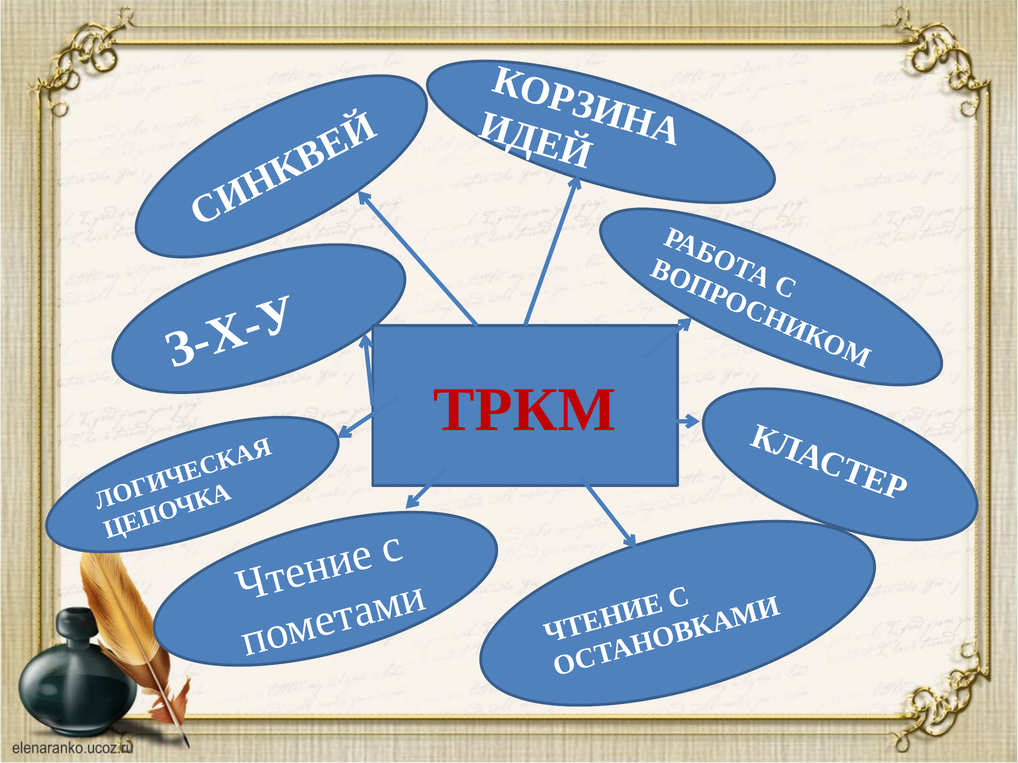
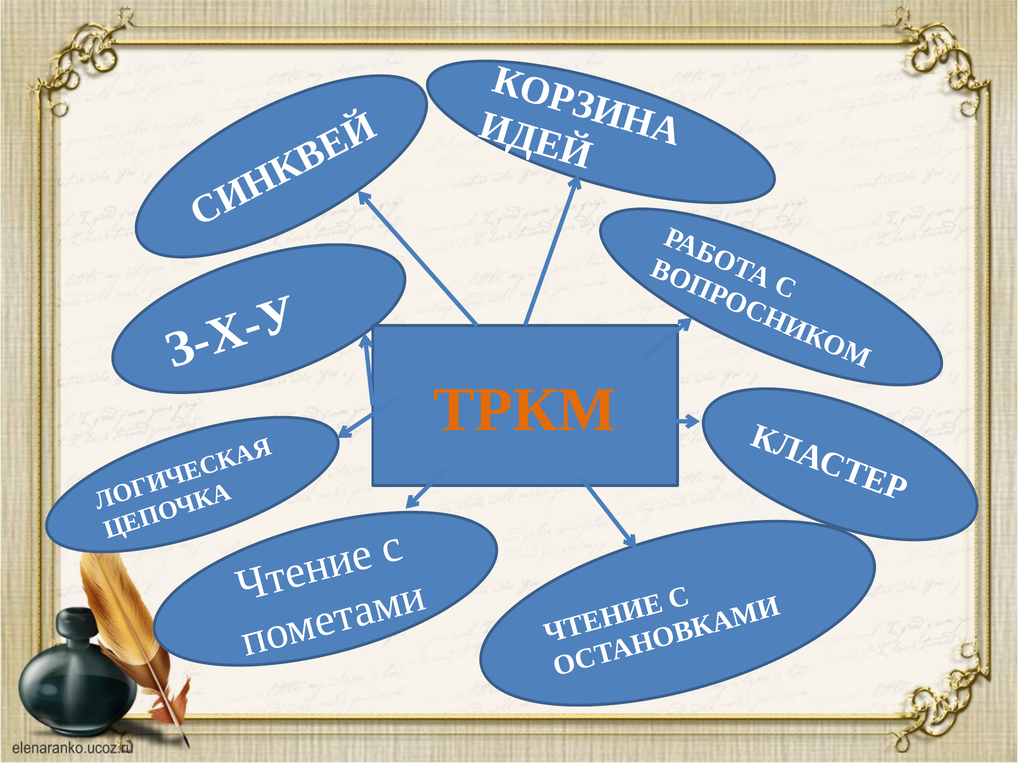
ТРКМ colour: red -> orange
